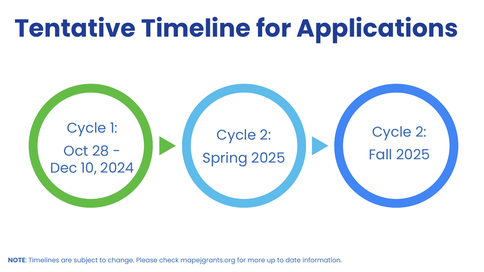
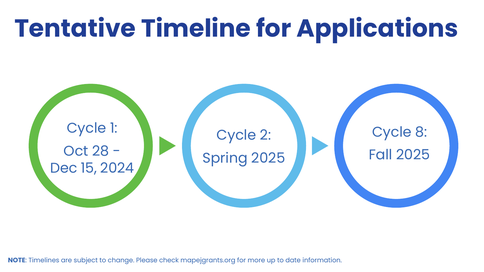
2 at (421, 132): 2 -> 8
10: 10 -> 15
